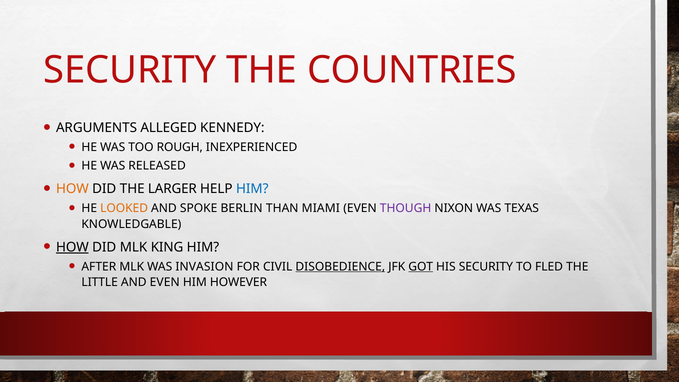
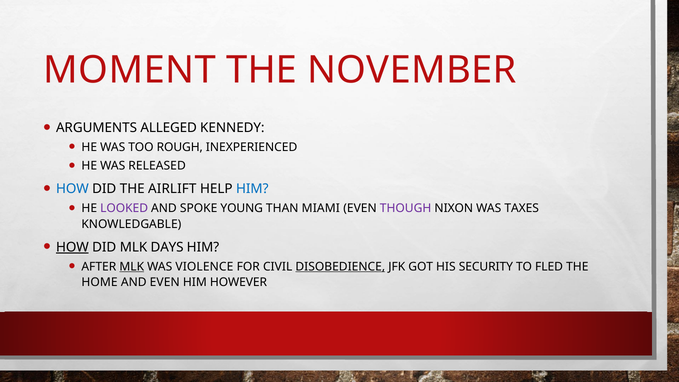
SECURITY at (130, 70): SECURITY -> MOMENT
COUNTRIES: COUNTRIES -> NOVEMBER
HOW at (72, 189) colour: orange -> blue
LARGER: LARGER -> AIRLIFT
LOOKED colour: orange -> purple
BERLIN: BERLIN -> YOUNG
TEXAS: TEXAS -> TAXES
KING: KING -> DAYS
MLK at (132, 267) underline: none -> present
INVASION: INVASION -> VIOLENCE
GOT underline: present -> none
LITTLE: LITTLE -> HOME
